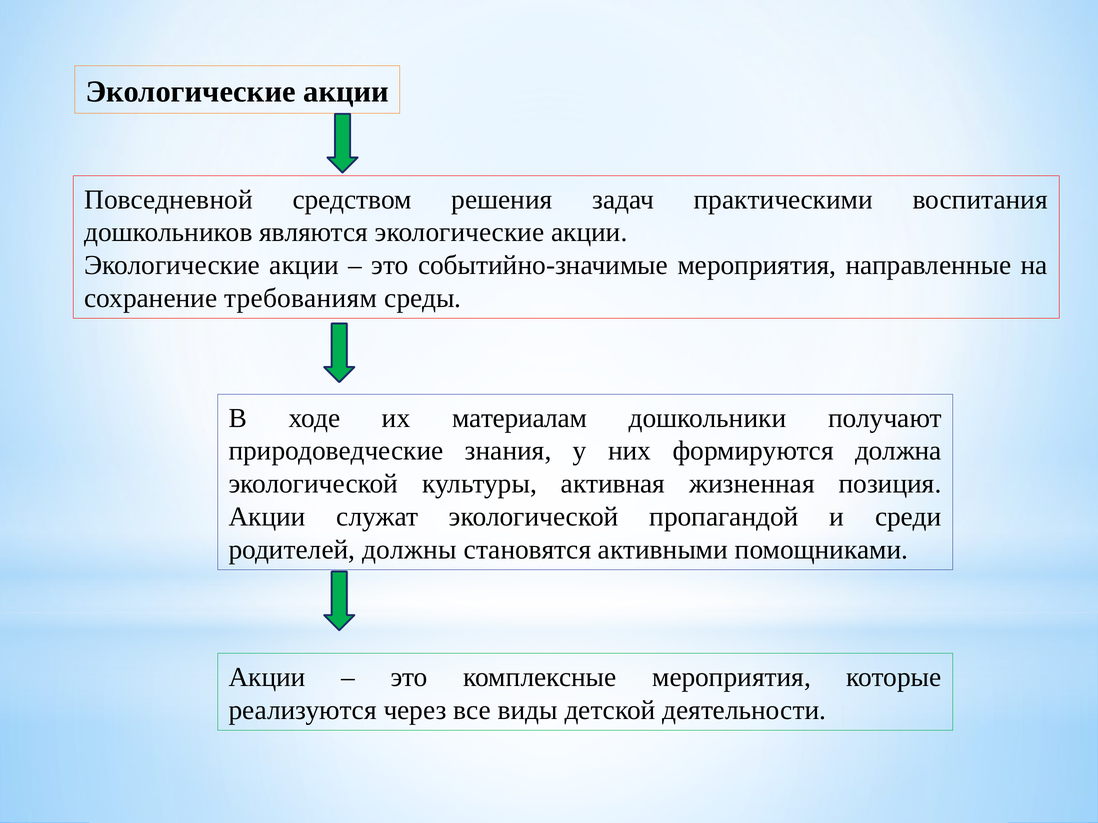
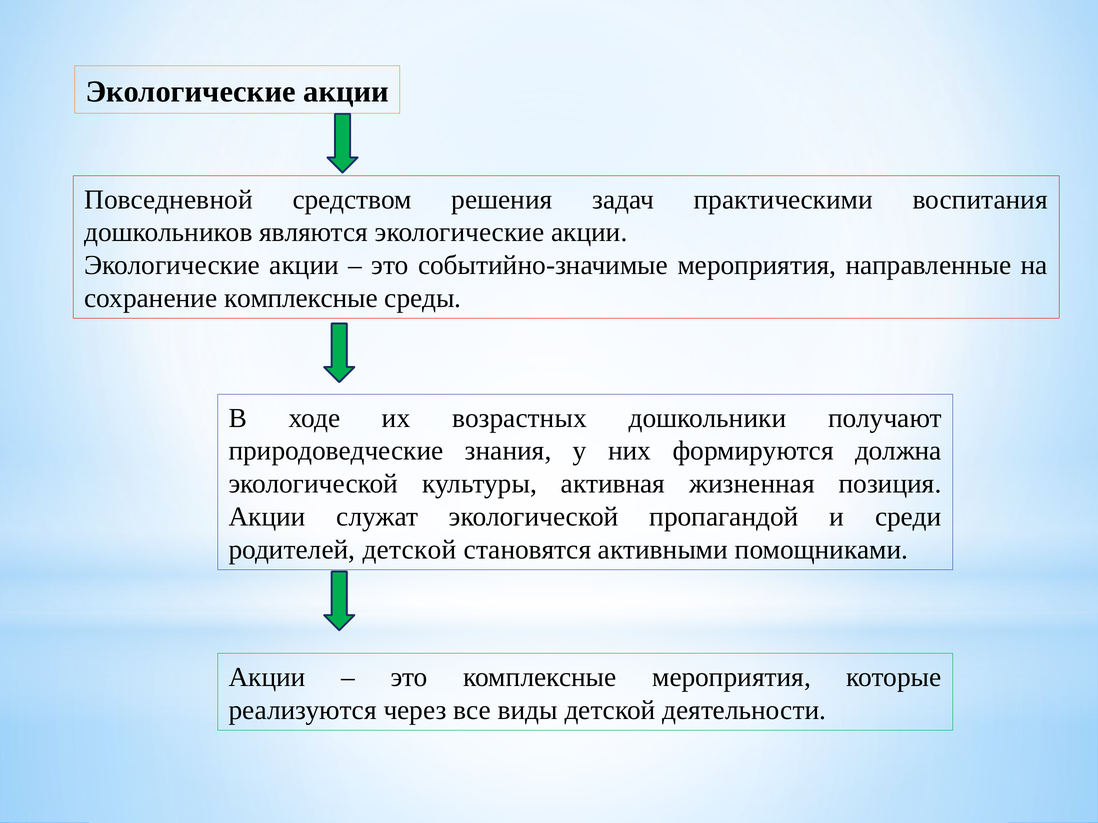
сохранение требованиям: требованиям -> комплексные
материалам: материалам -> возрастных
родителей должны: должны -> детской
